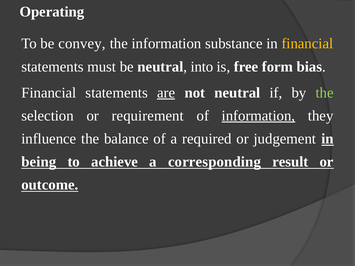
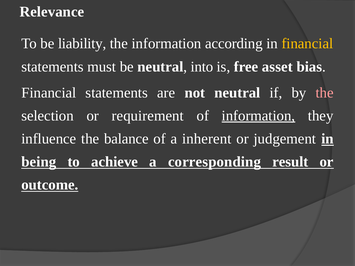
Operating: Operating -> Relevance
convey: convey -> liability
substance: substance -> according
form: form -> asset
are underline: present -> none
the at (325, 93) colour: light green -> pink
required: required -> inherent
